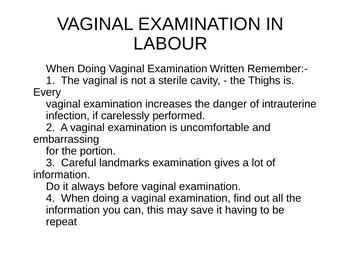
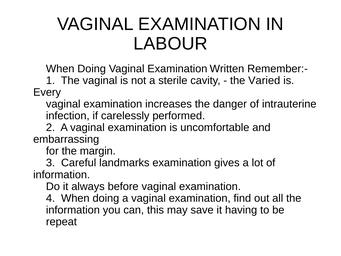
Thighs: Thighs -> Varied
portion: portion -> margin
